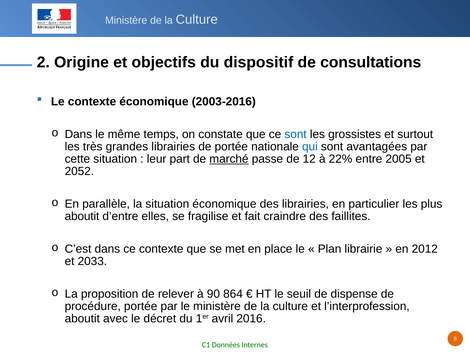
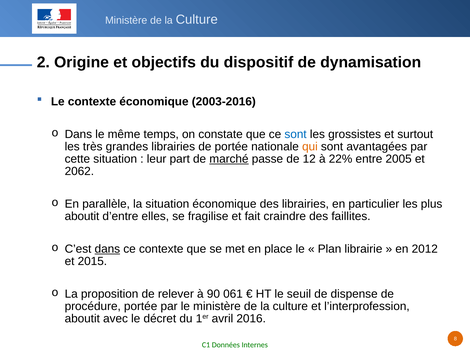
consultations: consultations -> dynamisation
qui colour: blue -> orange
2052: 2052 -> 2062
dans at (107, 249) underline: none -> present
2033: 2033 -> 2015
864: 864 -> 061
